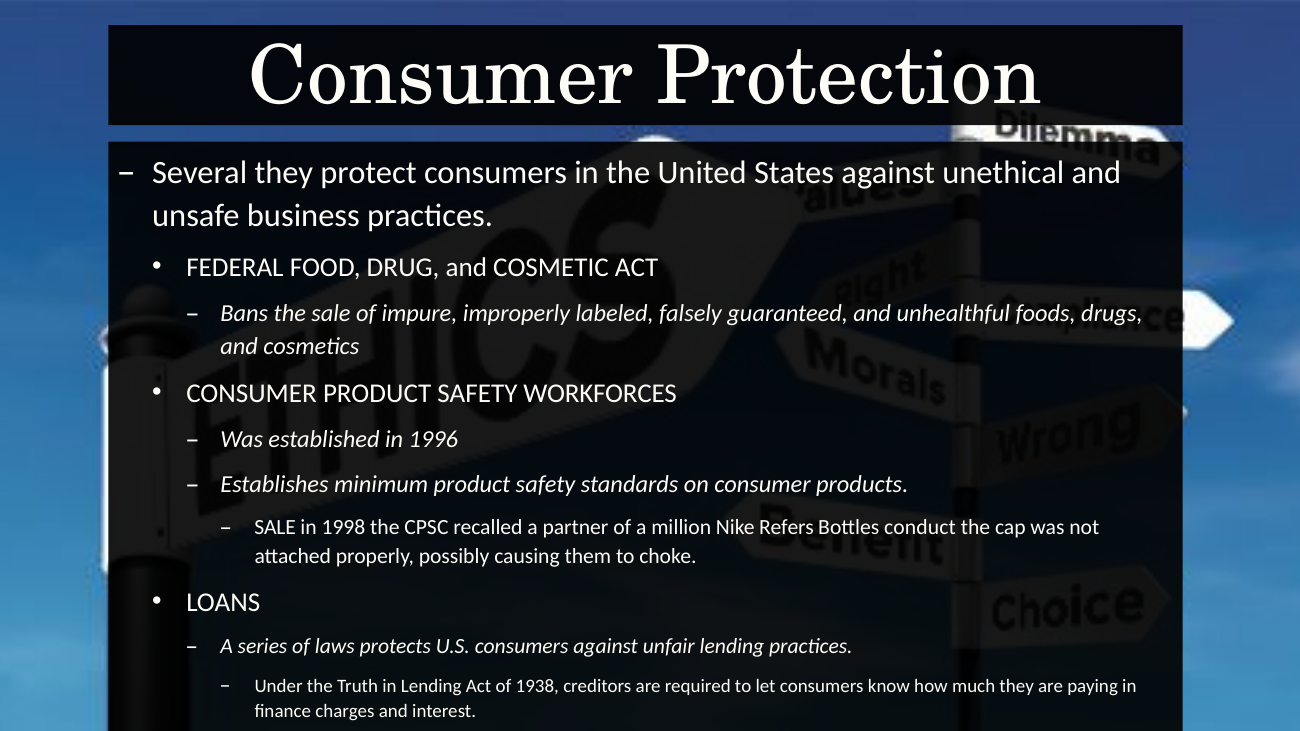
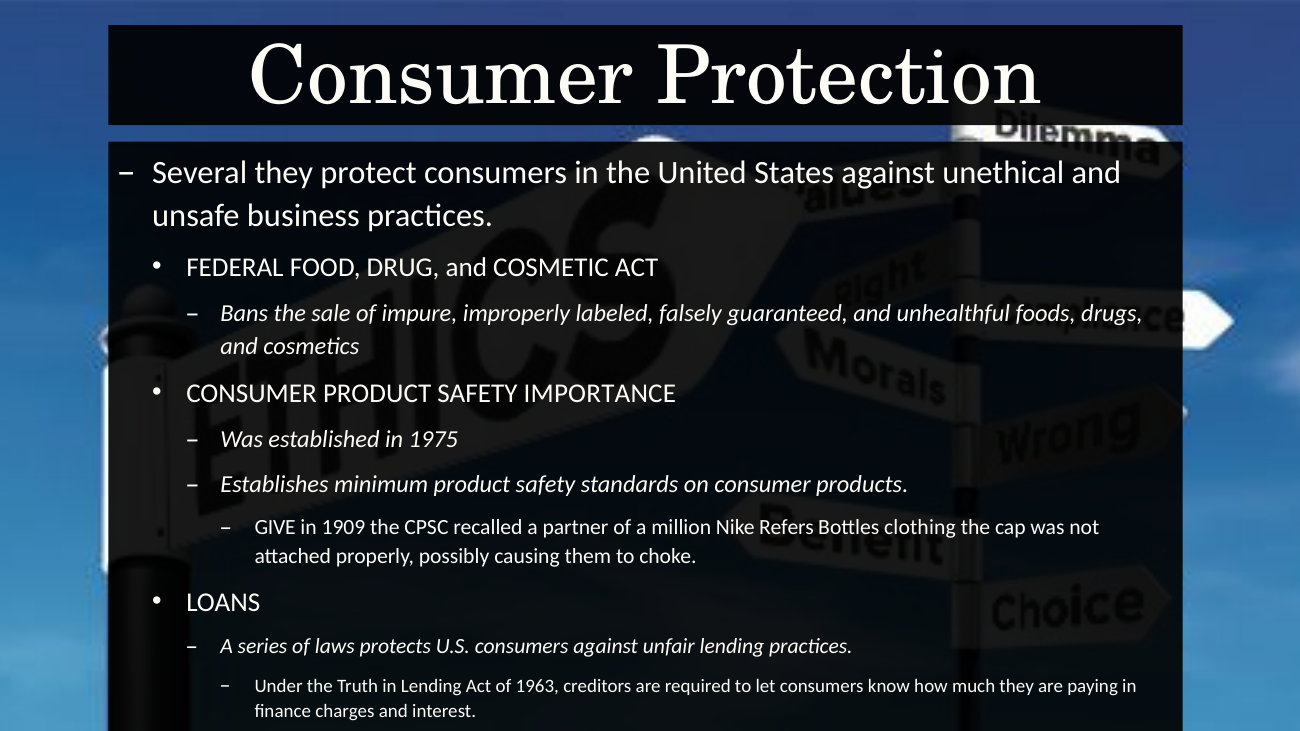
WORKFORCES: WORKFORCES -> IMPORTANCE
1996: 1996 -> 1975
SALE at (275, 528): SALE -> GIVE
1998: 1998 -> 1909
conduct: conduct -> clothing
1938: 1938 -> 1963
